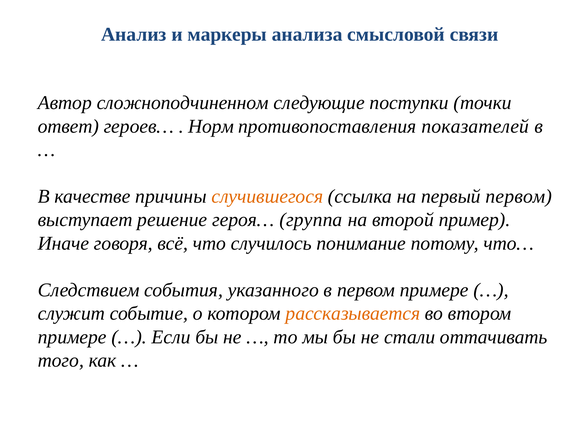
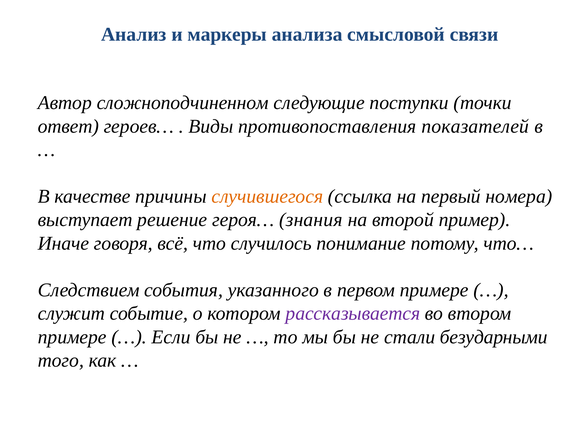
Норм: Норм -> Виды
первый первом: первом -> номера
группа: группа -> знания
рассказывается colour: orange -> purple
оттачивать: оттачивать -> безударными
